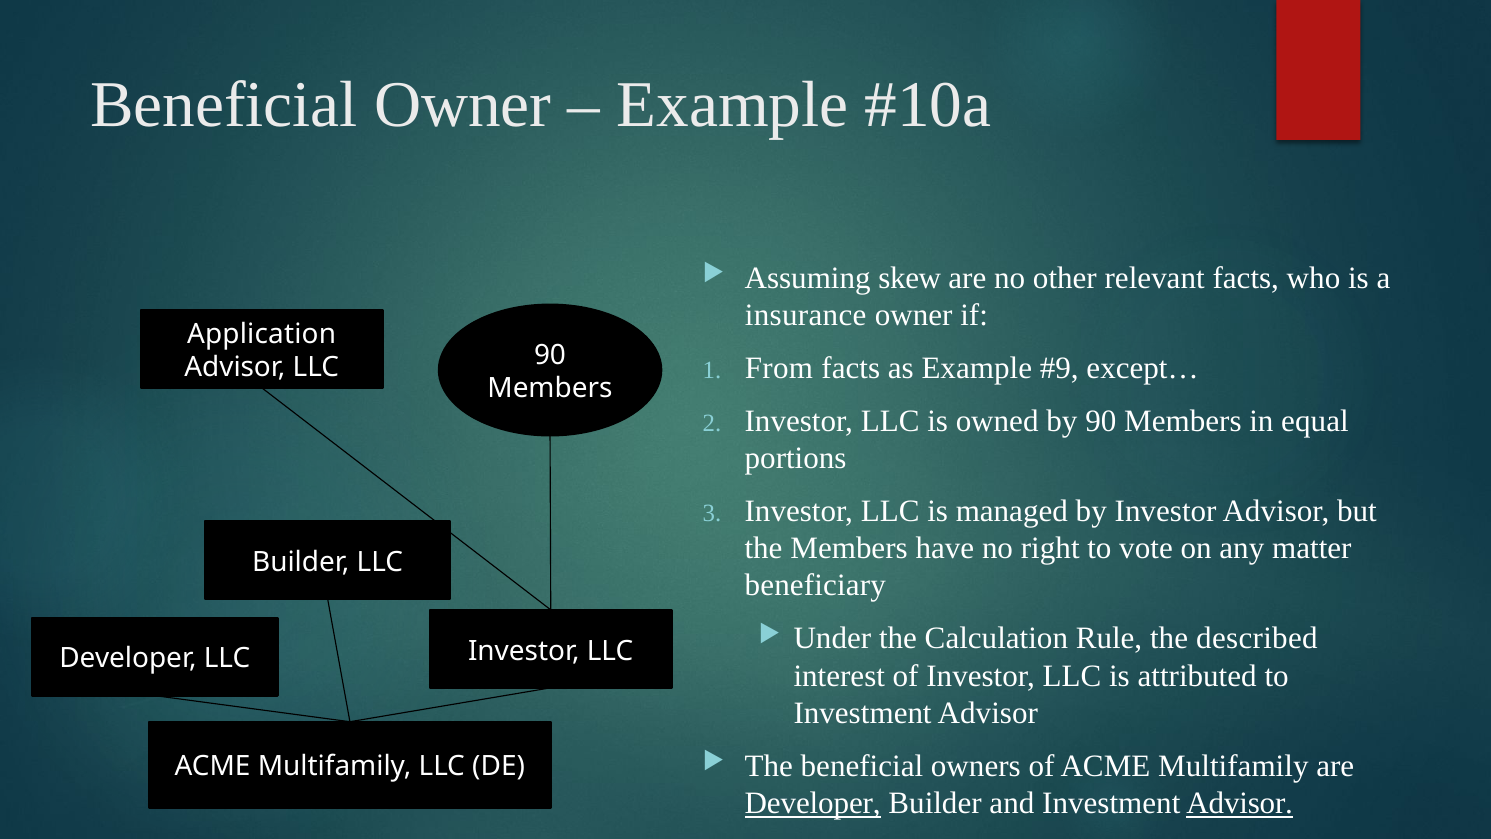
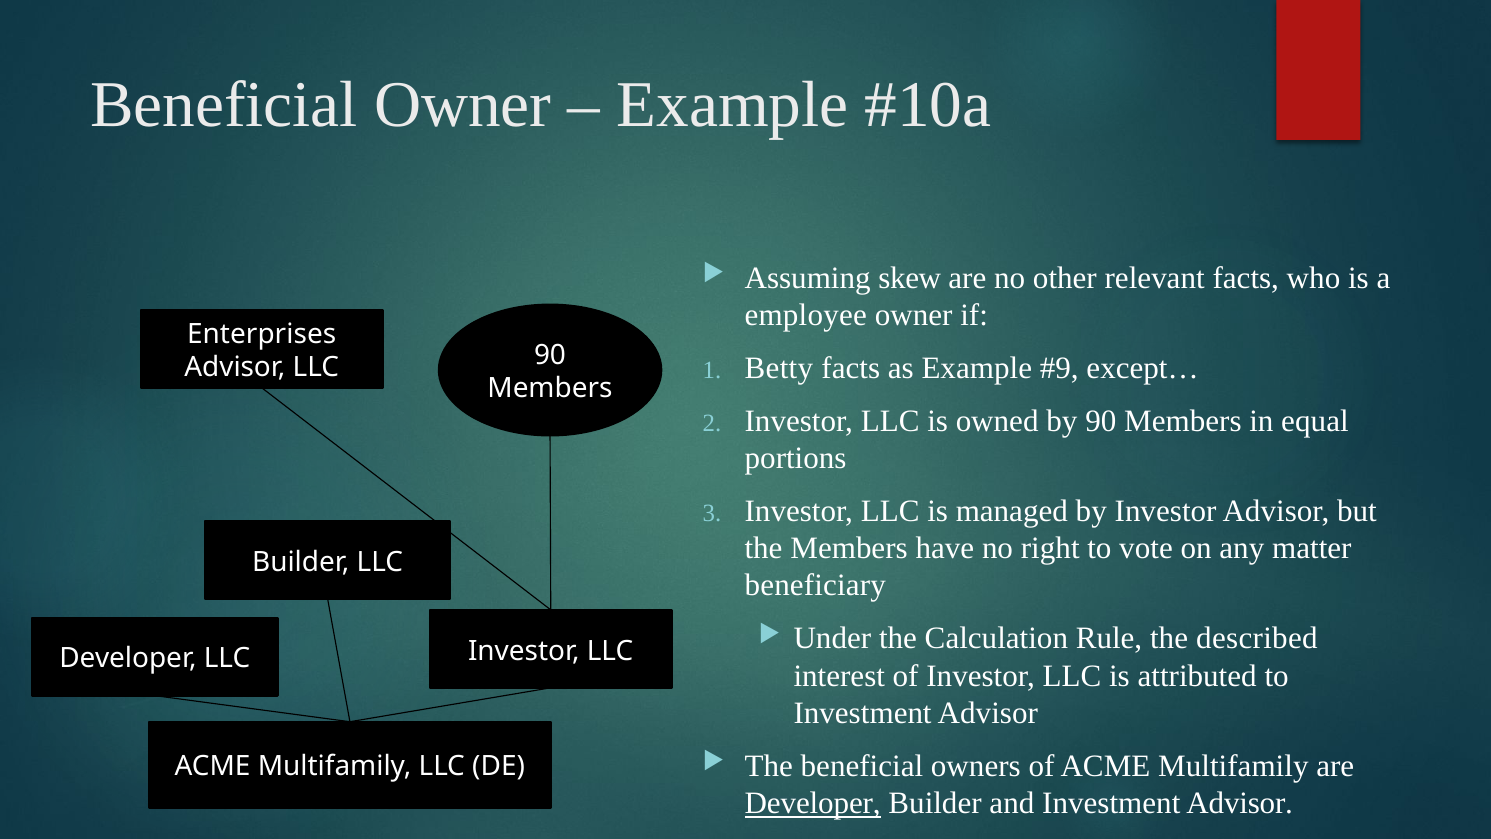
insurance: insurance -> employee
Application: Application -> Enterprises
From: From -> Betty
Advisor at (1240, 803) underline: present -> none
